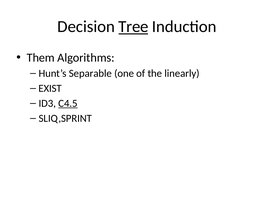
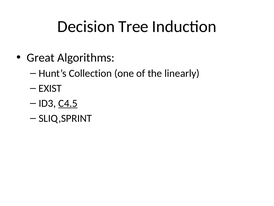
Tree underline: present -> none
Them: Them -> Great
Separable: Separable -> Collection
